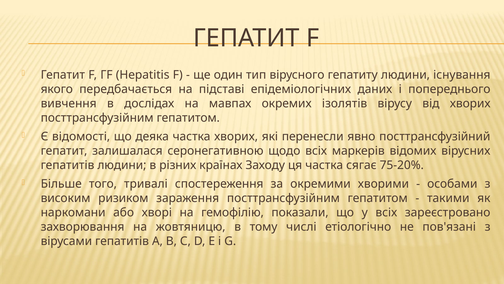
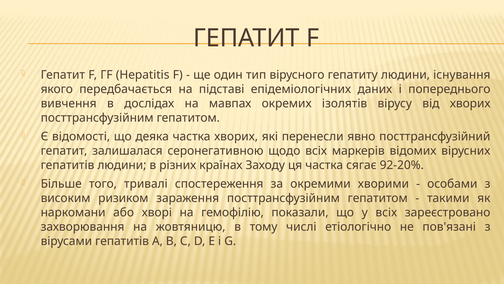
75-20%: 75-20% -> 92-20%
